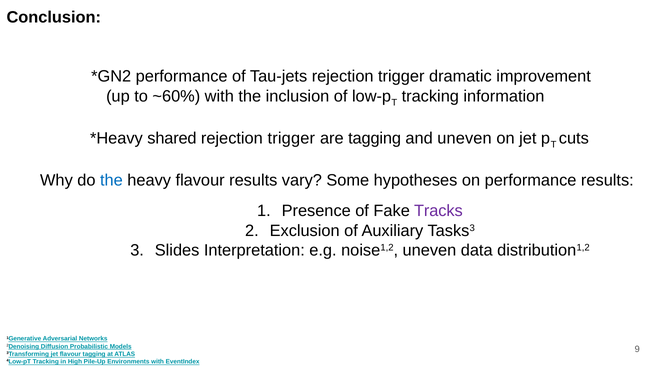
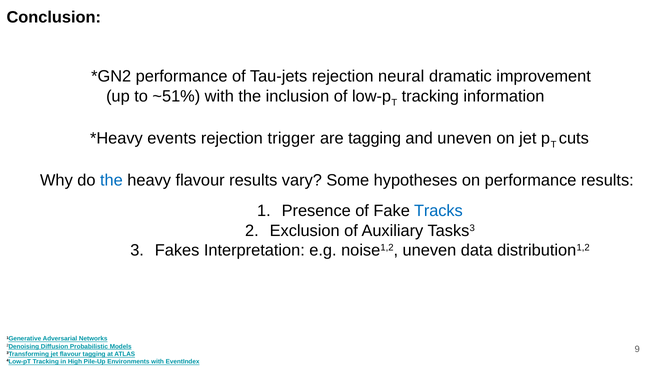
Tau-jets rejection trigger: trigger -> neural
~60%: ~60% -> ~51%
shared: shared -> events
Tracks colour: purple -> blue
Slides: Slides -> Fakes
